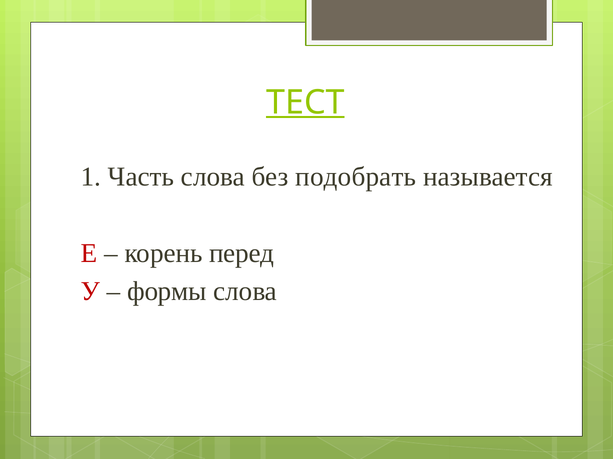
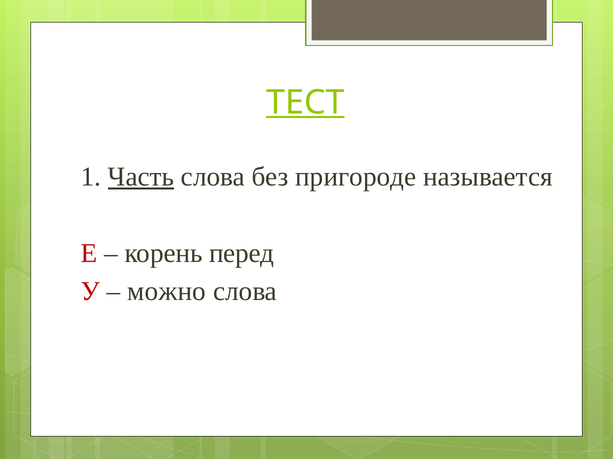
Часть underline: none -> present
подобрать: подобрать -> пригороде
формы: формы -> можно
